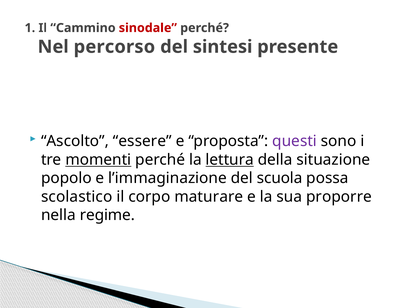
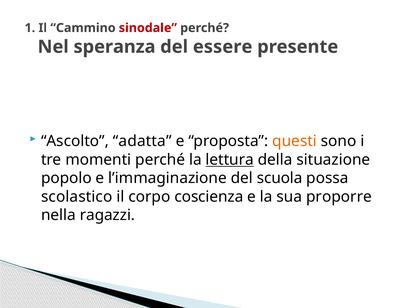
percorso: percorso -> speranza
sintesi: sintesi -> essere
essere: essere -> adatta
questi colour: purple -> orange
momenti underline: present -> none
maturare: maturare -> coscienza
regime: regime -> ragazzi
